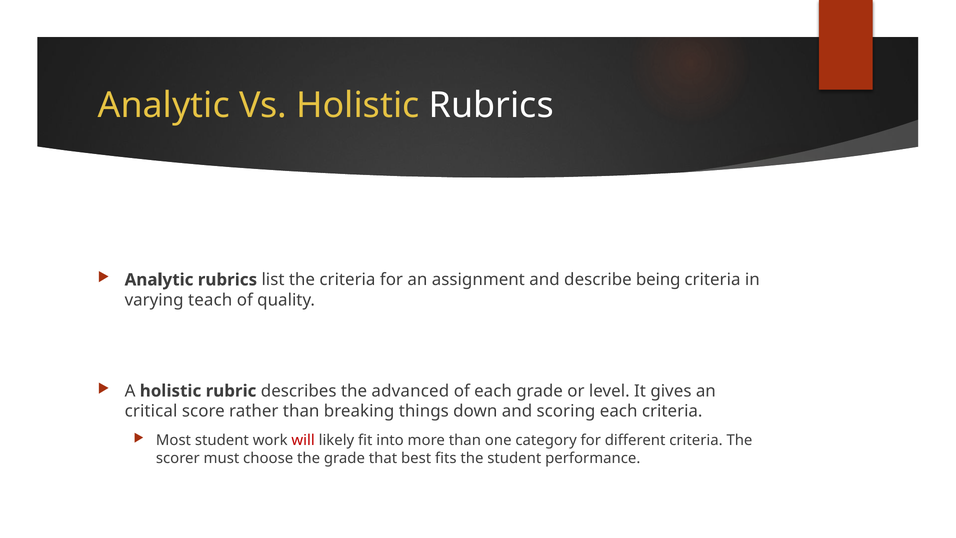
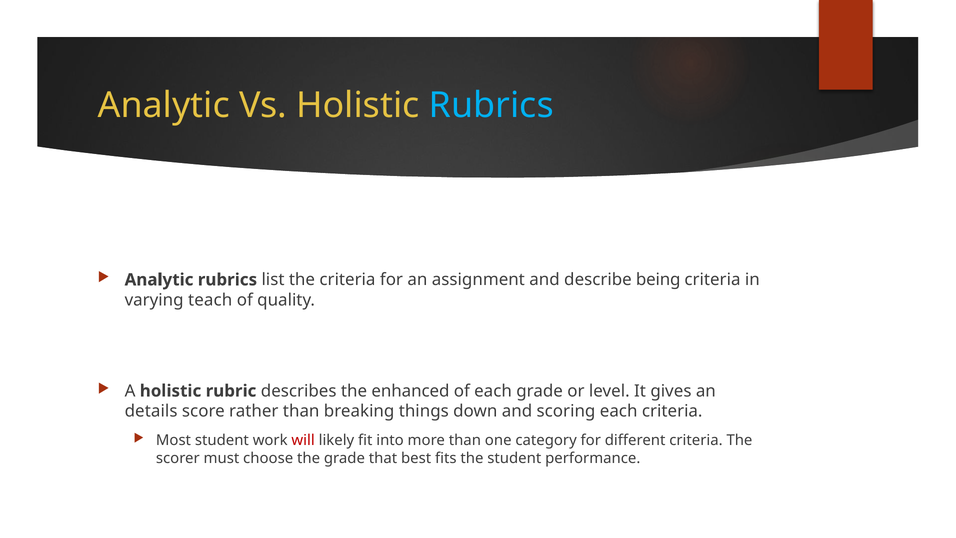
Rubrics at (491, 105) colour: white -> light blue
advanced: advanced -> enhanced
critical: critical -> details
